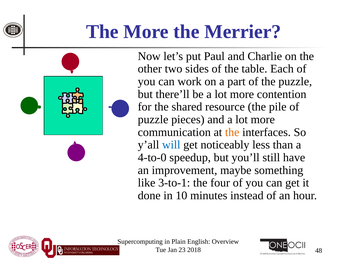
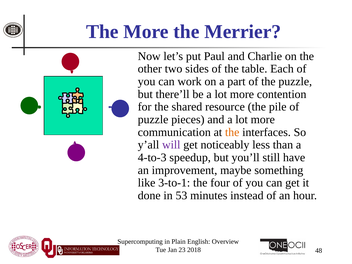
will colour: blue -> purple
4-to-0: 4-to-0 -> 4-to-3
10: 10 -> 53
